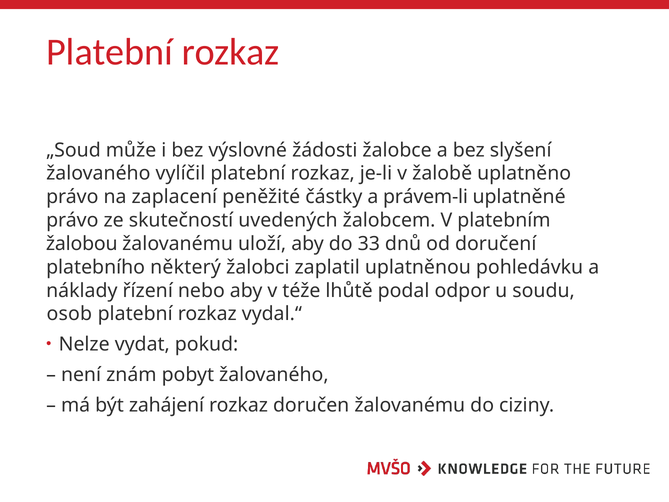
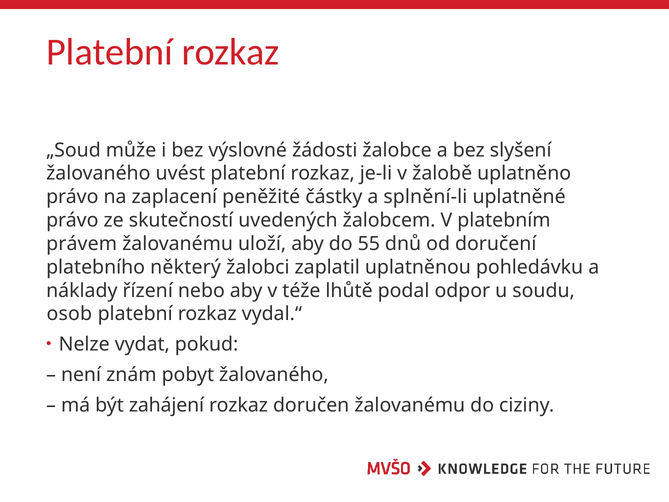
vylíčil: vylíčil -> uvést
právem-li: právem-li -> splnění-li
žalobou: žalobou -> právem
33: 33 -> 55
